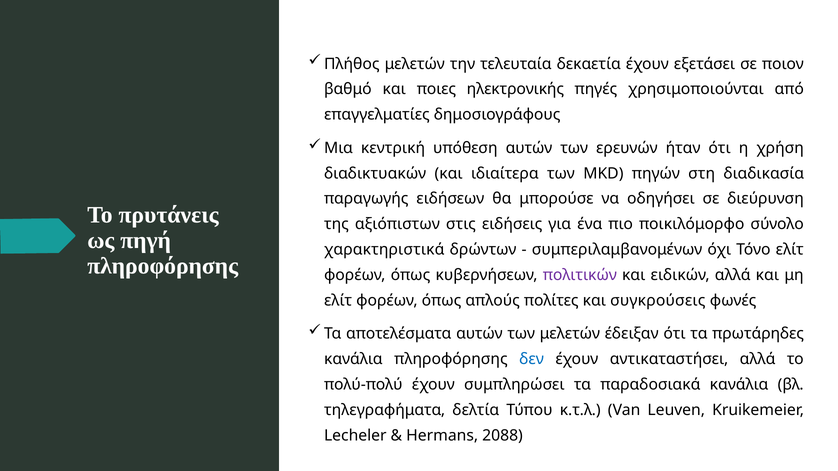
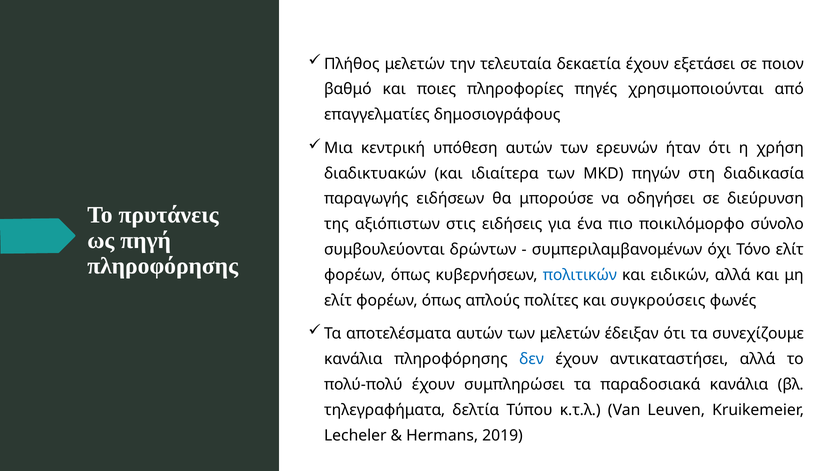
ηλεκτρονικής: ηλεκτρονικής -> πληροφορίες
χαρακτηριστικά: χαρακτηριστικά -> συμβουλεύονται
πολιτικών colour: purple -> blue
πρωτάρηδες: πρωτάρηδες -> συνεχίζουμε
2088: 2088 -> 2019
